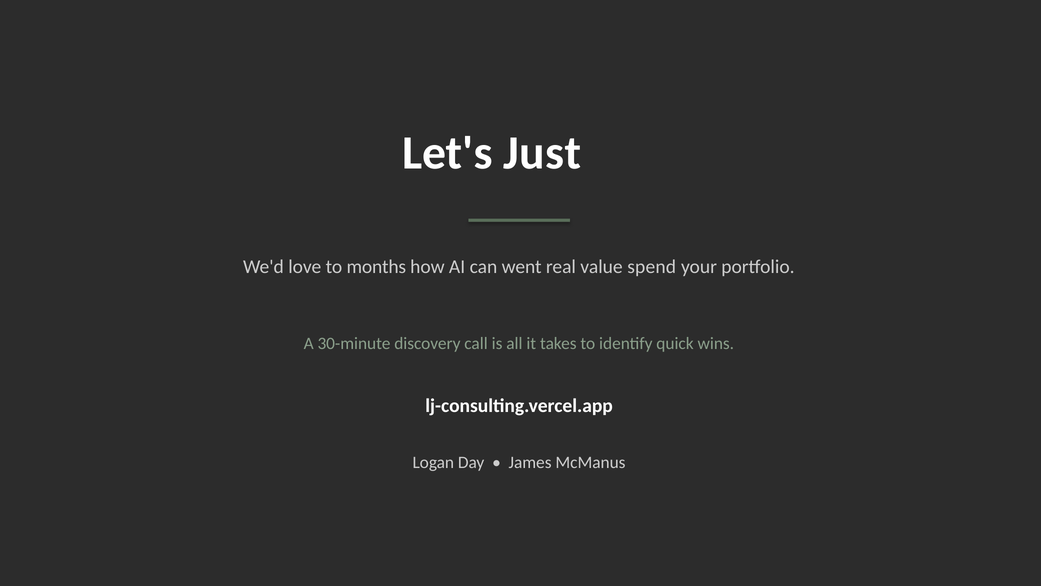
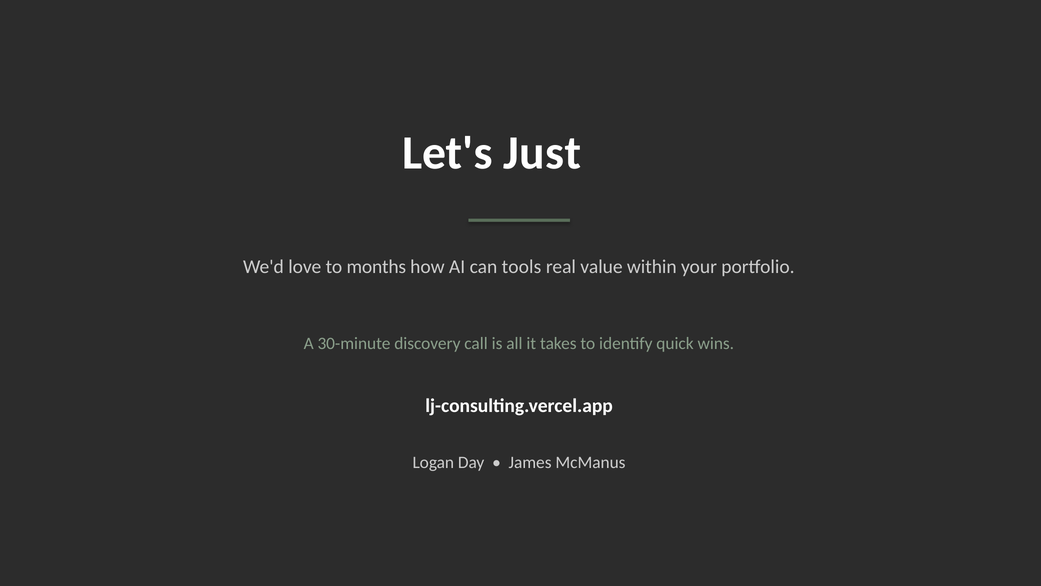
went: went -> tools
spend: spend -> within
